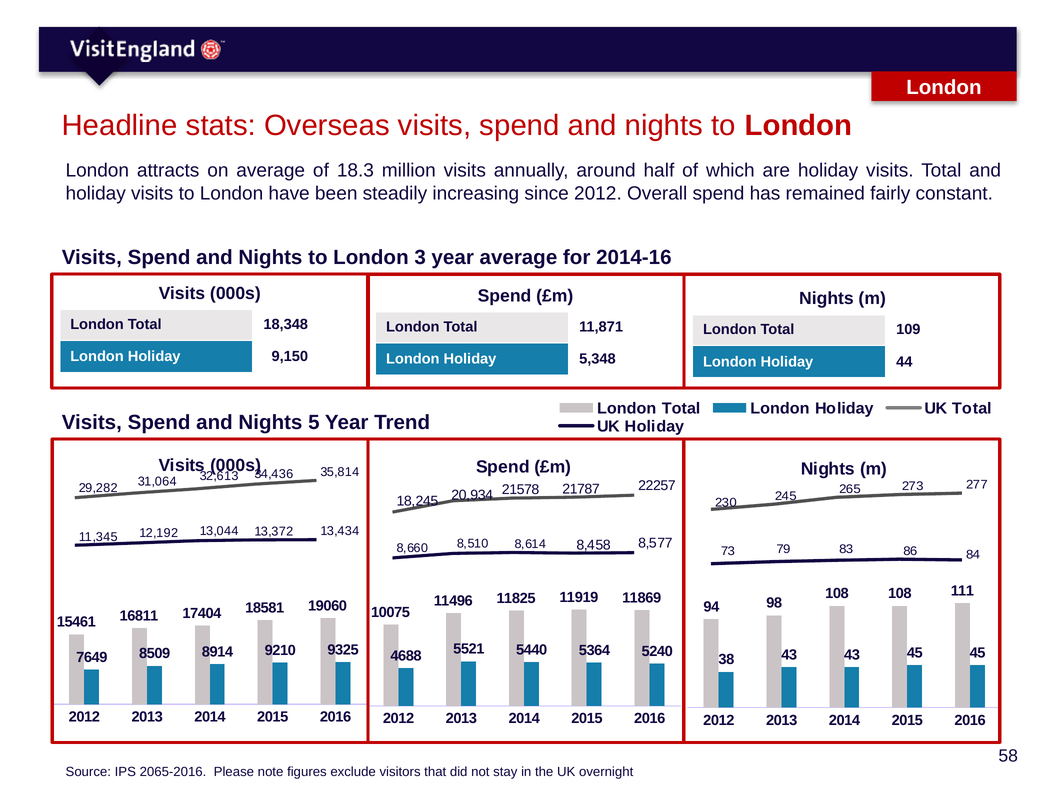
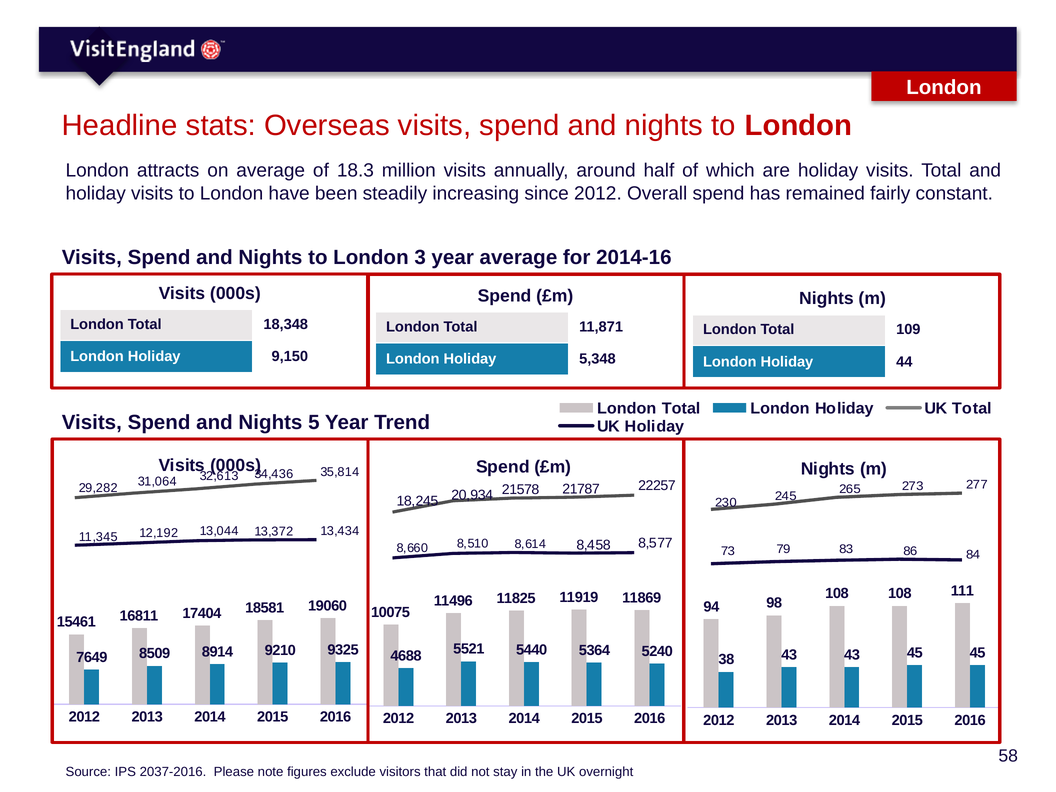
2065-2016: 2065-2016 -> 2037-2016
